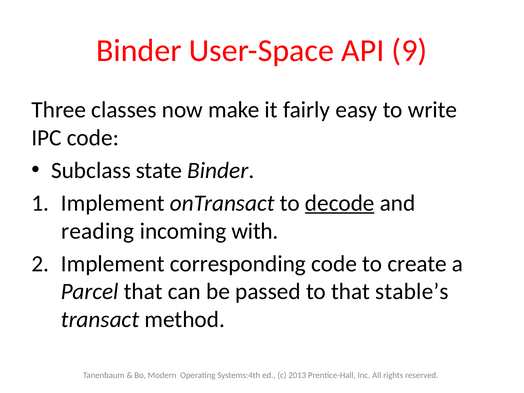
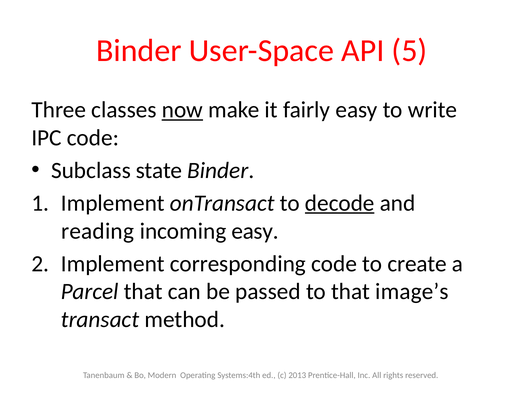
9: 9 -> 5
now underline: none -> present
incoming with: with -> easy
stable’s: stable’s -> image’s
